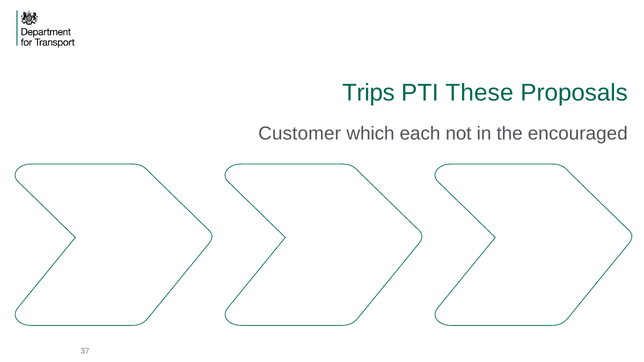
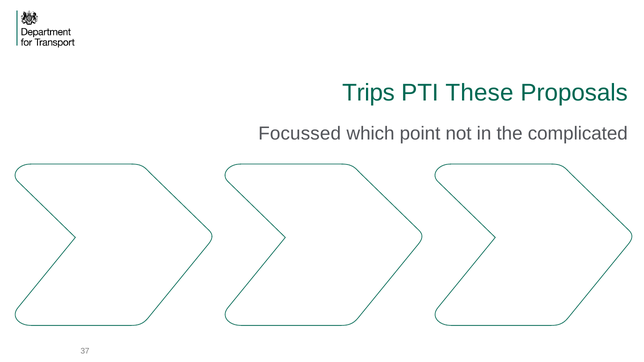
Customer: Customer -> Focussed
each: each -> point
encouraged: encouraged -> complicated
